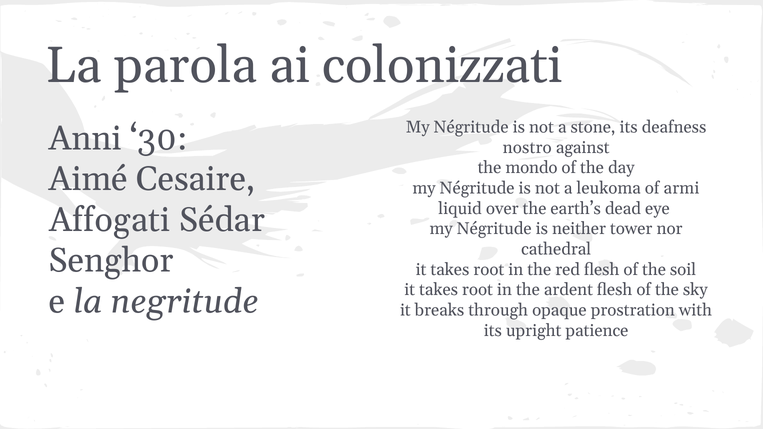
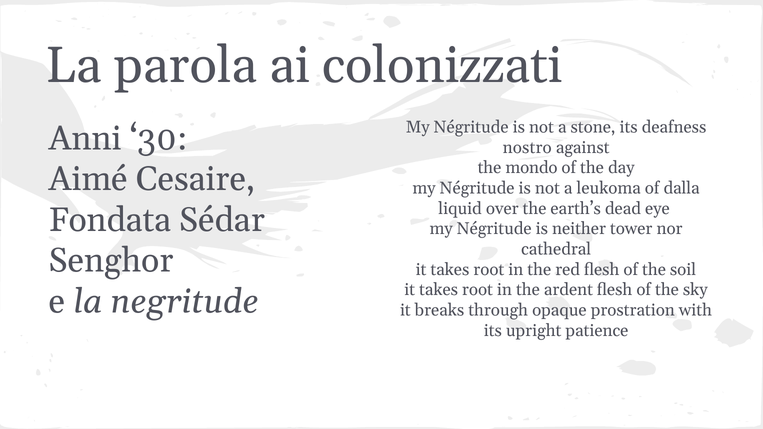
armi: armi -> dalla
Affogati: Affogati -> Fondata
